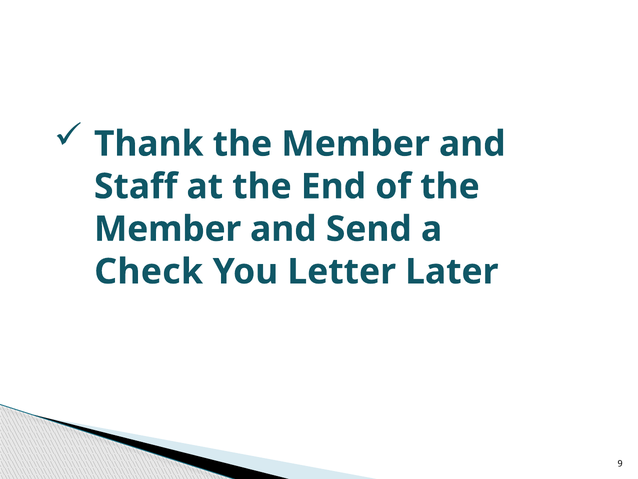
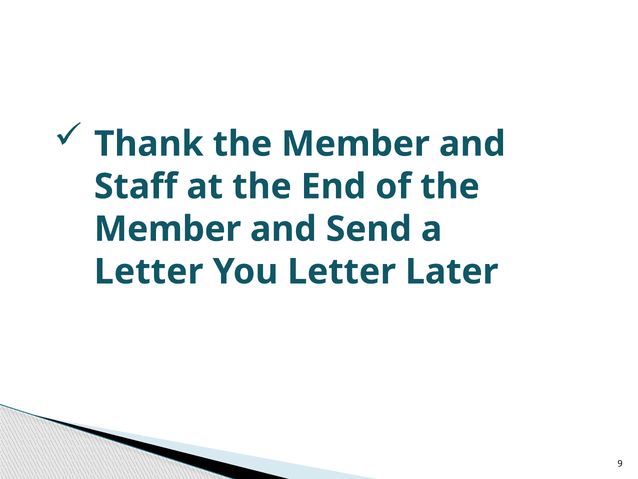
Check at (149, 271): Check -> Letter
